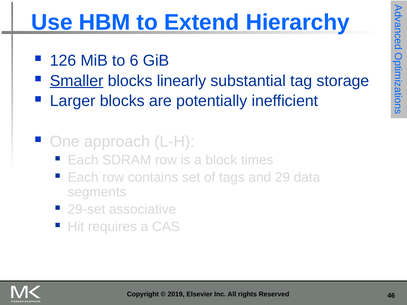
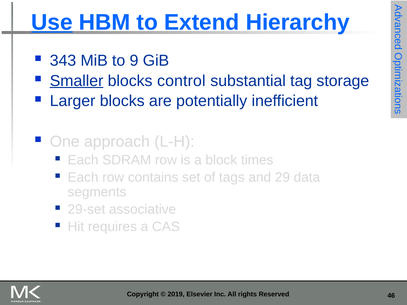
Use underline: none -> present
126: 126 -> 343
6: 6 -> 9
linearly: linearly -> control
